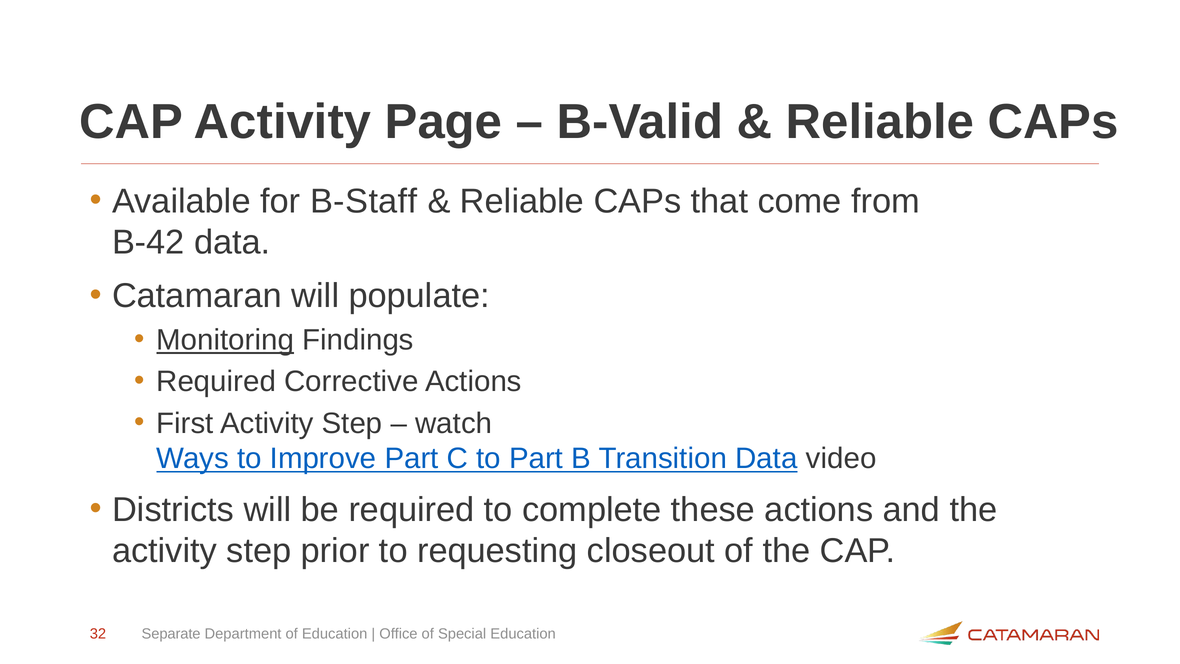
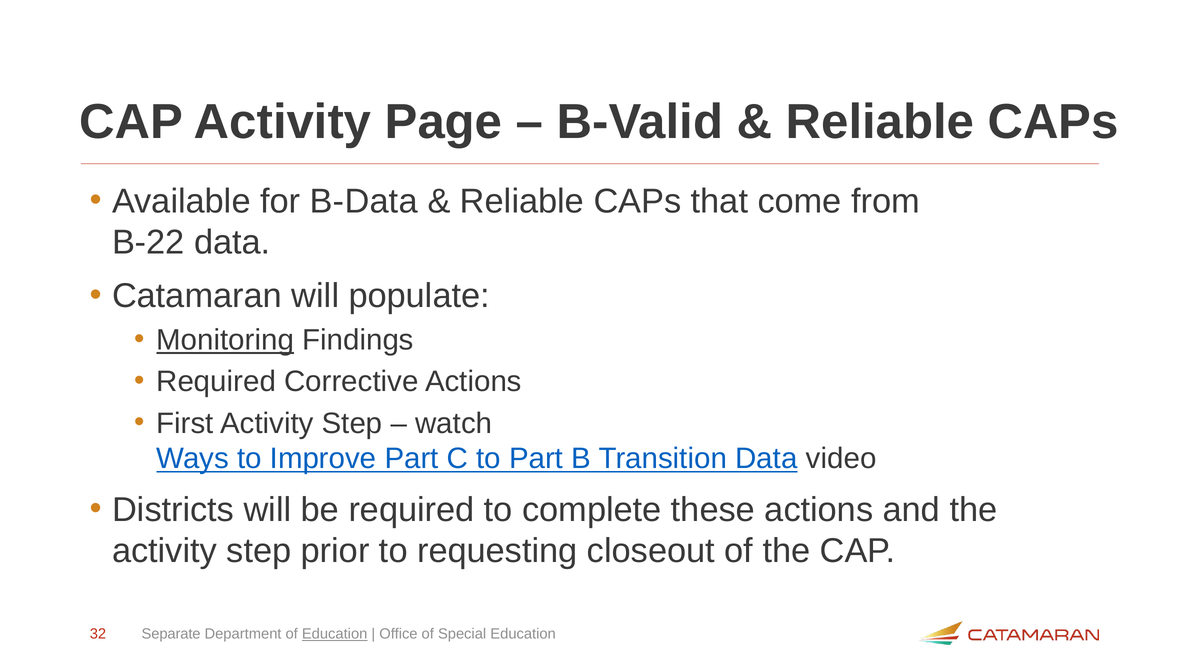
B-Staff: B-Staff -> B-Data
B-42: B-42 -> B-22
Education at (335, 634) underline: none -> present
